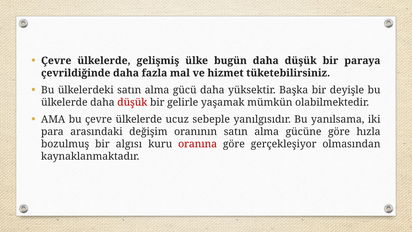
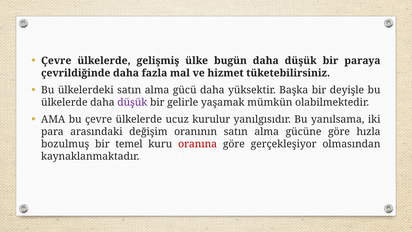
düşük at (132, 102) colour: red -> purple
sebeple: sebeple -> kurulur
algısı: algısı -> temel
